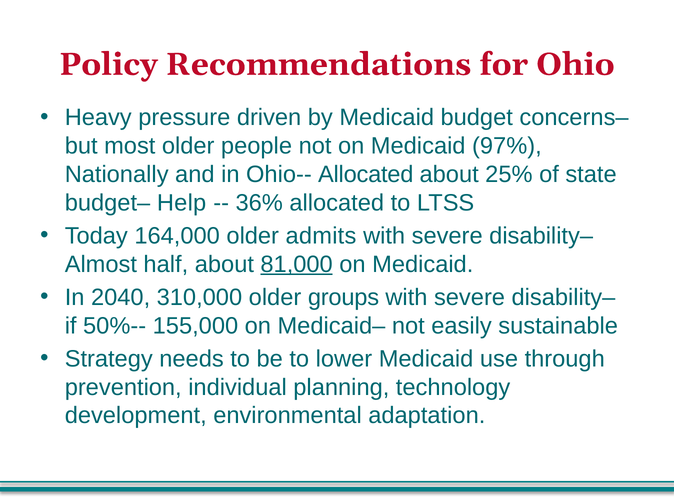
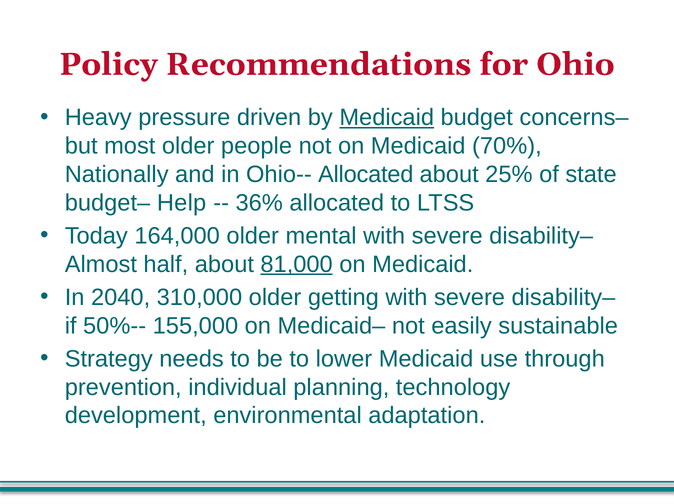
Medicaid at (387, 118) underline: none -> present
97%: 97% -> 70%
admits: admits -> mental
groups: groups -> getting
